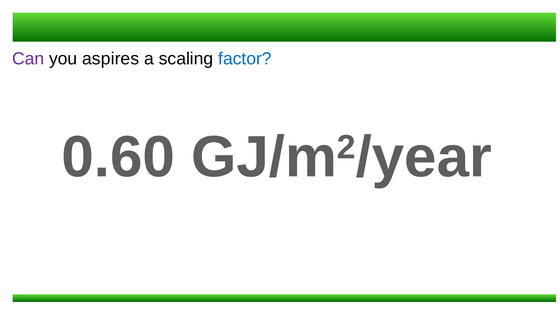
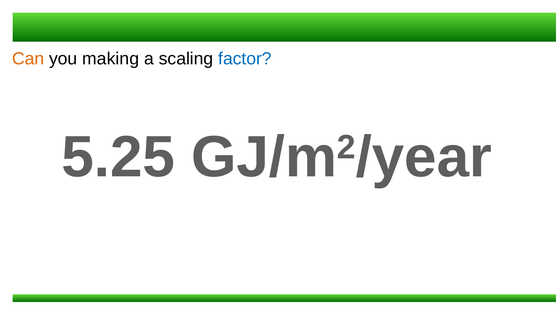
Can colour: purple -> orange
aspires: aspires -> making
0.60: 0.60 -> 5.25
